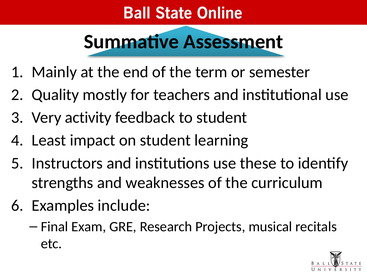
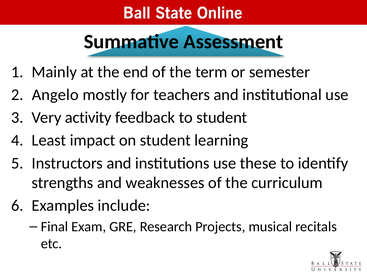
Quality: Quality -> Angelo
